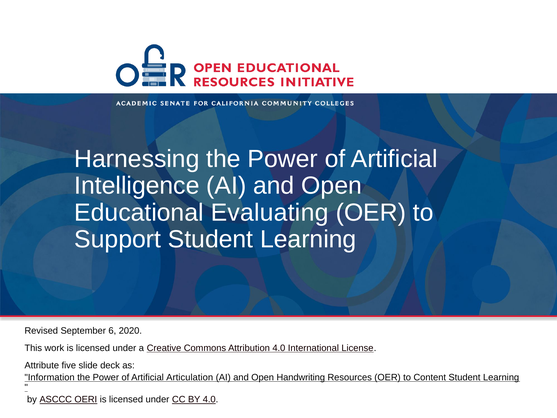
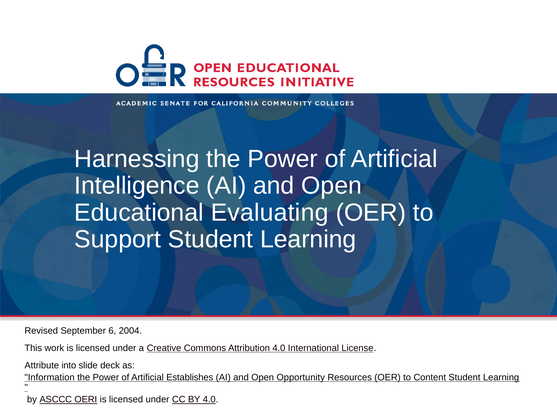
2020: 2020 -> 2004
five: five -> into
Articulation: Articulation -> Establishes
Handwriting: Handwriting -> Opportunity
